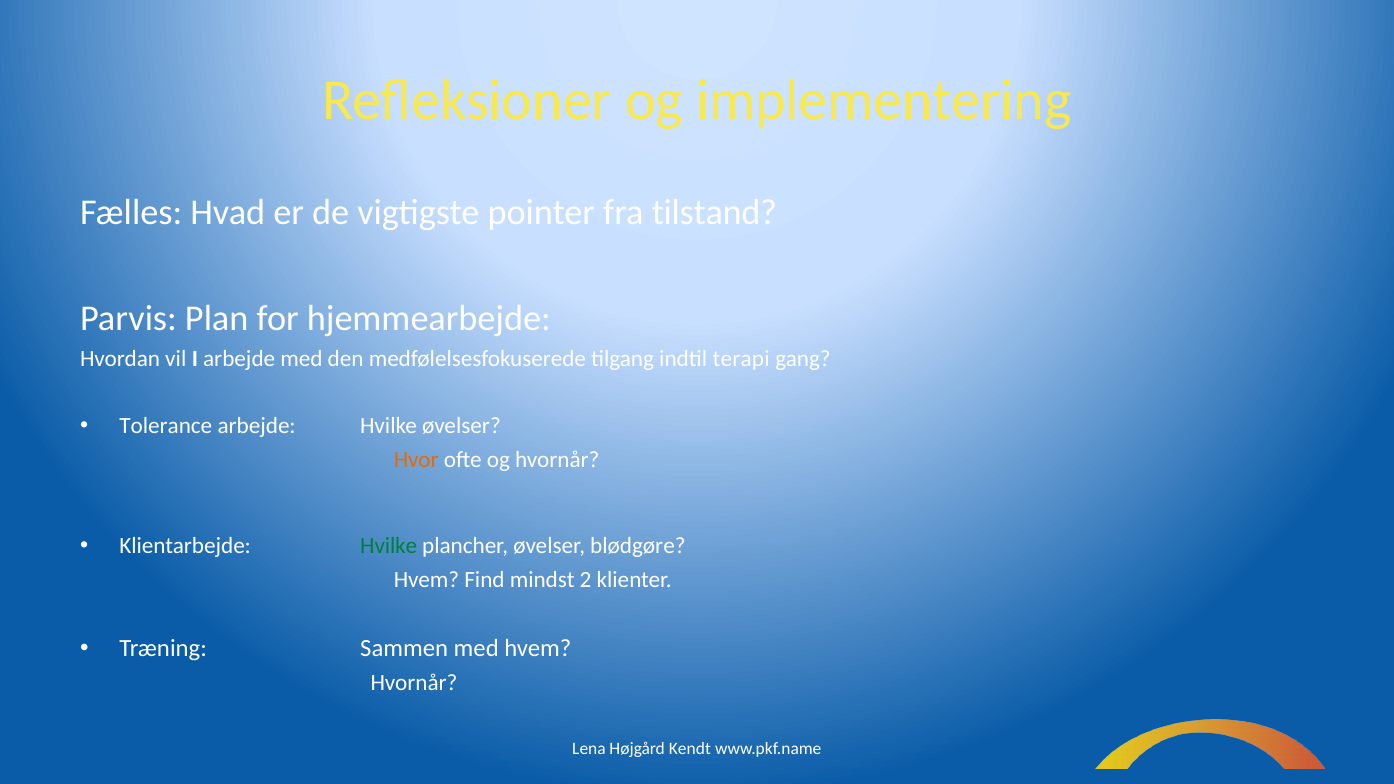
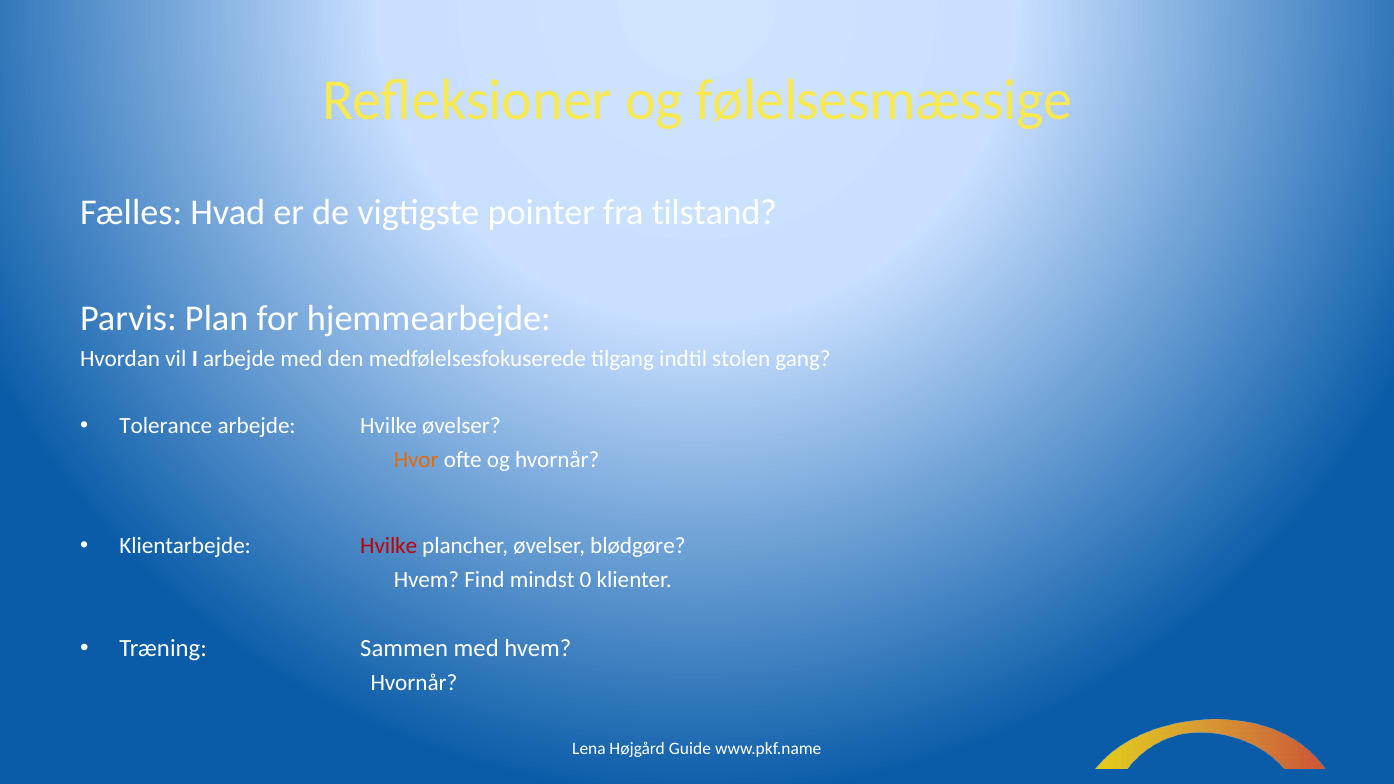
implementering: implementering -> følelsesmæssige
terapi: terapi -> stolen
Hvilke at (389, 546) colour: green -> red
2: 2 -> 0
Kendt: Kendt -> Guide
